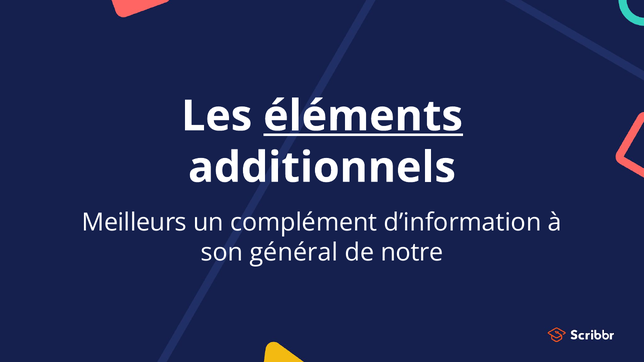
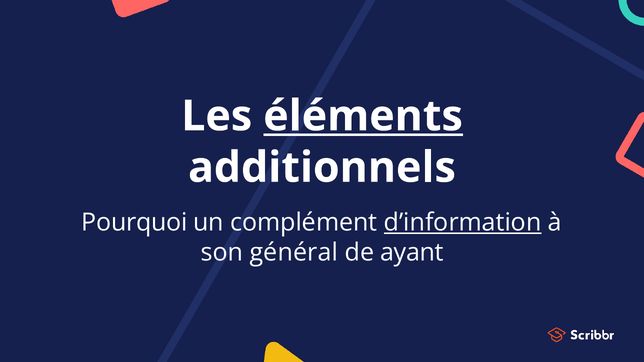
Meilleurs: Meilleurs -> Pourquoi
d’information underline: none -> present
notre: notre -> ayant
